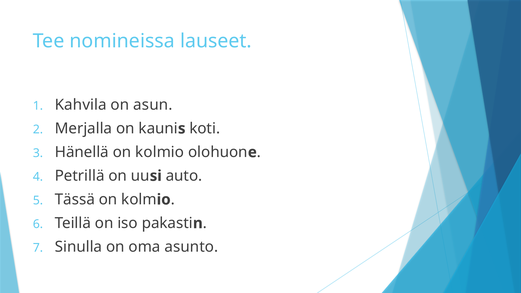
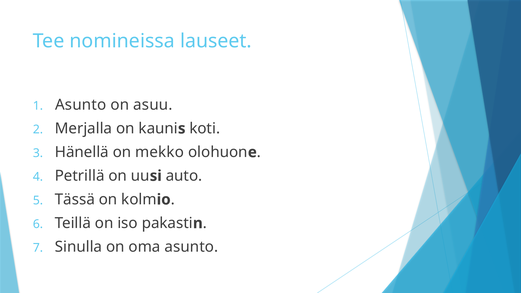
Kahvila at (81, 105): Kahvila -> Asunto
asun: asun -> asuu
kolmio: kolmio -> mekko
